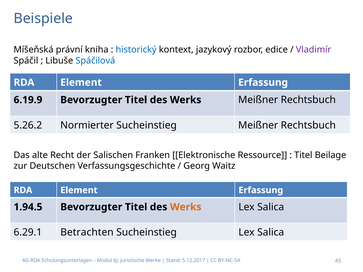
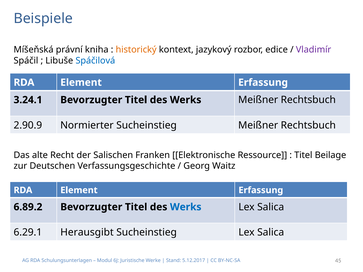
historický colour: blue -> orange
6.19.9: 6.19.9 -> 3.24.1
5.26.2: 5.26.2 -> 2.90.9
1.94.5: 1.94.5 -> 6.89.2
Werks at (186, 207) colour: orange -> blue
Betrachten: Betrachten -> Herausgibt
